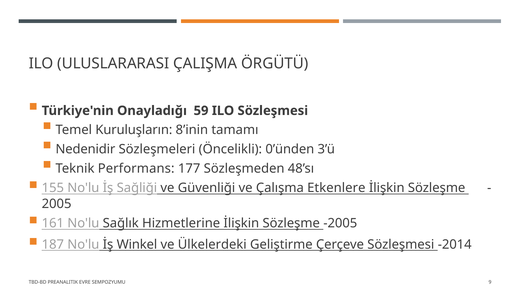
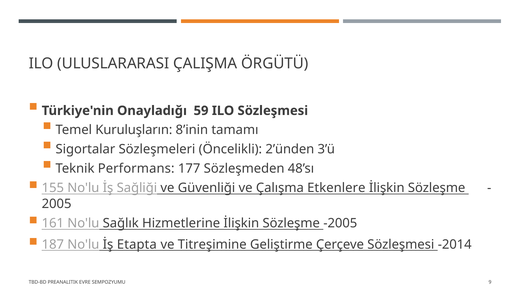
Nedenidir: Nedenidir -> Sigortalar
0’ünden: 0’ünden -> 2’ünden
Winkel: Winkel -> Etapta
Ülkelerdeki: Ülkelerdeki -> Titreşimine
